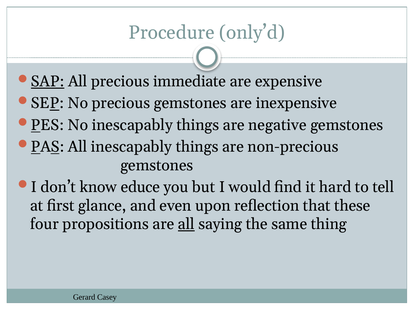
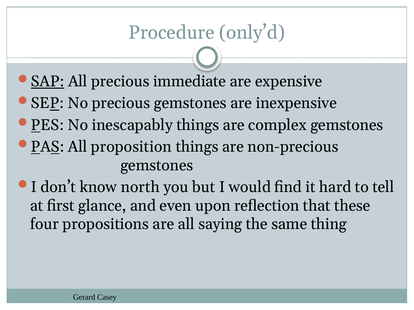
negative: negative -> complex
All inescapably: inescapably -> proposition
educe: educe -> north
all at (186, 225) underline: present -> none
